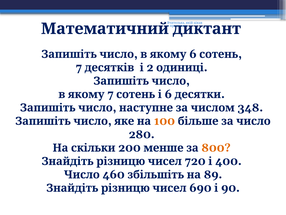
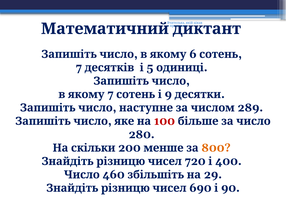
2: 2 -> 5
7 6: 6 -> 9
348: 348 -> 289
100 colour: orange -> red
89: 89 -> 29
